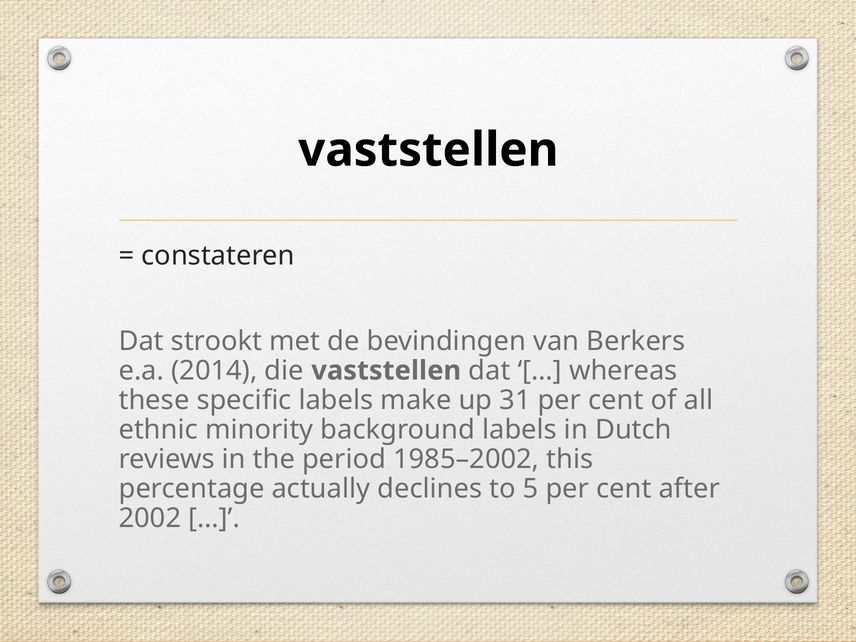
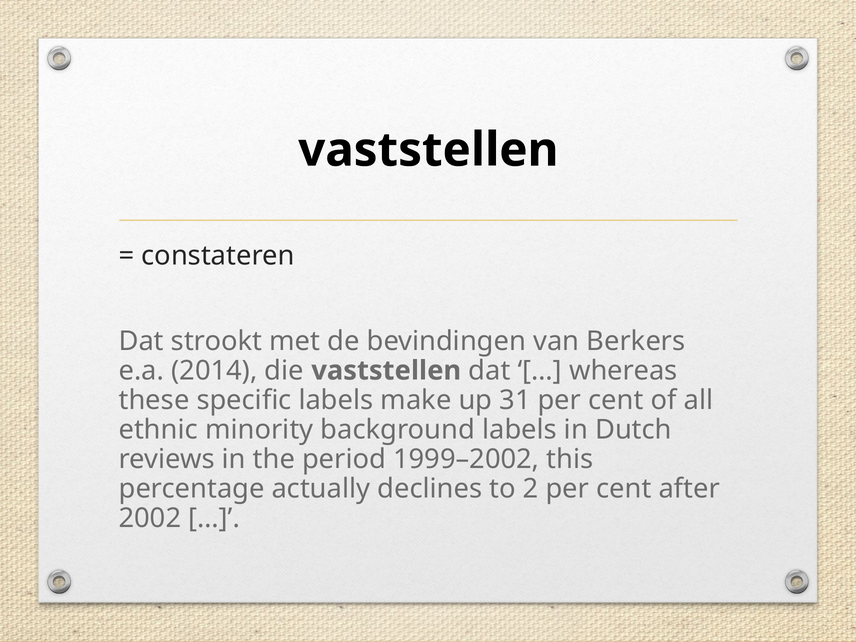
1985–2002: 1985–2002 -> 1999–2002
5: 5 -> 2
